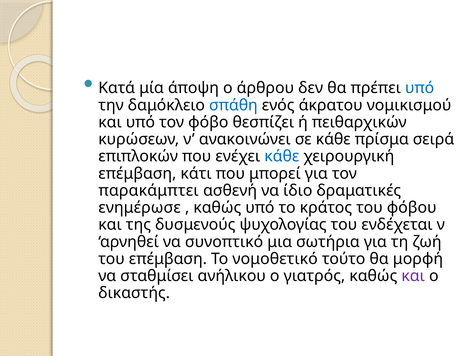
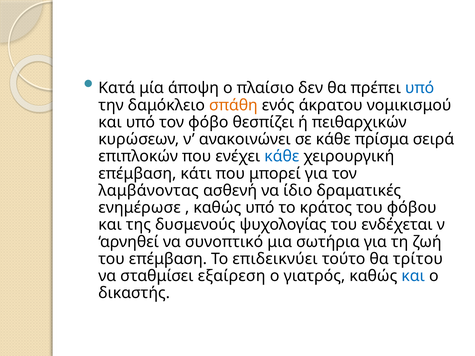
άρθρου: άρθρου -> πλαίσιο
σπάθη colour: blue -> orange
παρακάμπτει: παρακάμπτει -> λαμβάνοντας
νομοθετικό: νομοθετικό -> επιδεικνύει
μορφή: μορφή -> τρίτου
ανήλικου: ανήλικου -> εξαίρεση
και at (413, 276) colour: purple -> blue
